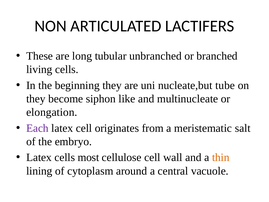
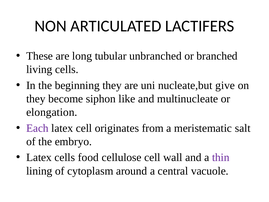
tube: tube -> give
most: most -> food
thin colour: orange -> purple
